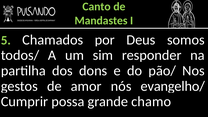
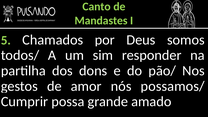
evangelho/: evangelho/ -> possamos/
chamo: chamo -> amado
